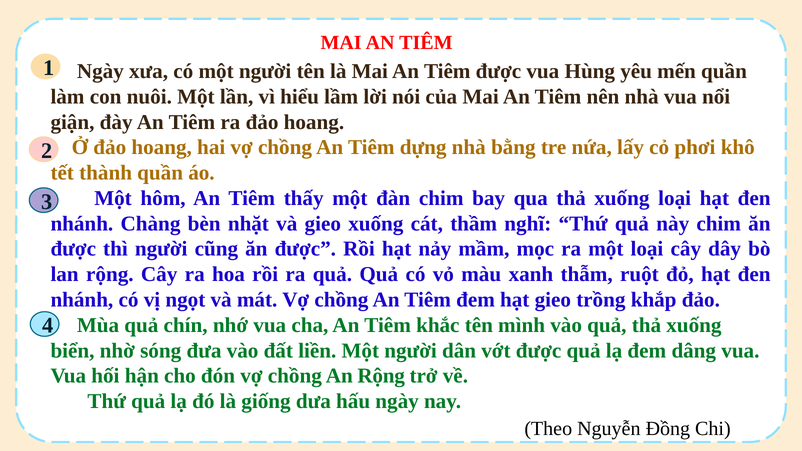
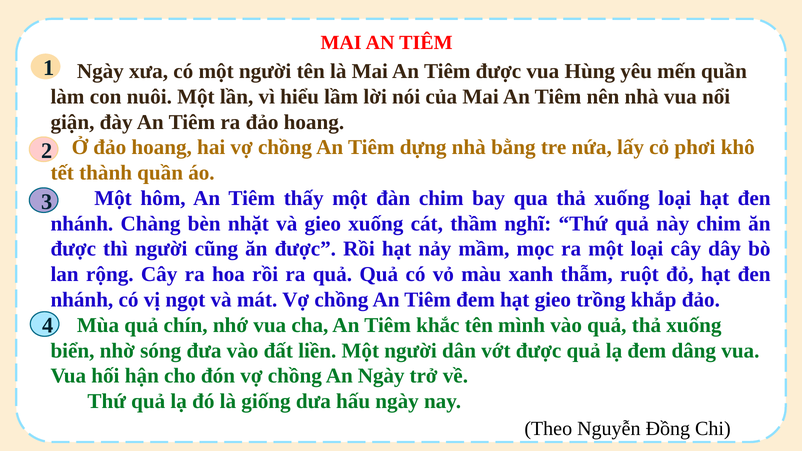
An Rộng: Rộng -> Ngày
